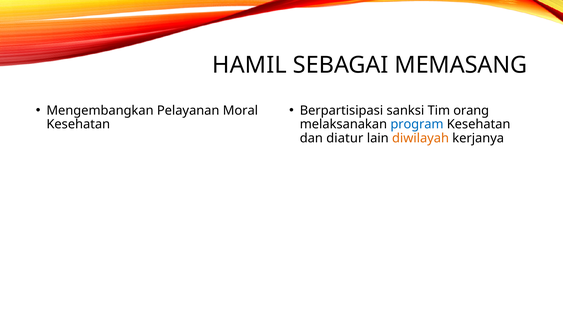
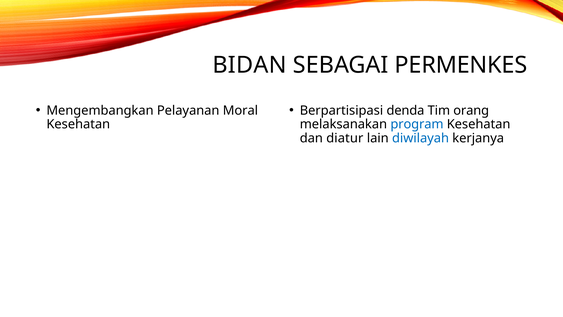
HAMIL: HAMIL -> BIDAN
MEMASANG: MEMASANG -> PERMENKES
sanksi: sanksi -> denda
diwilayah colour: orange -> blue
